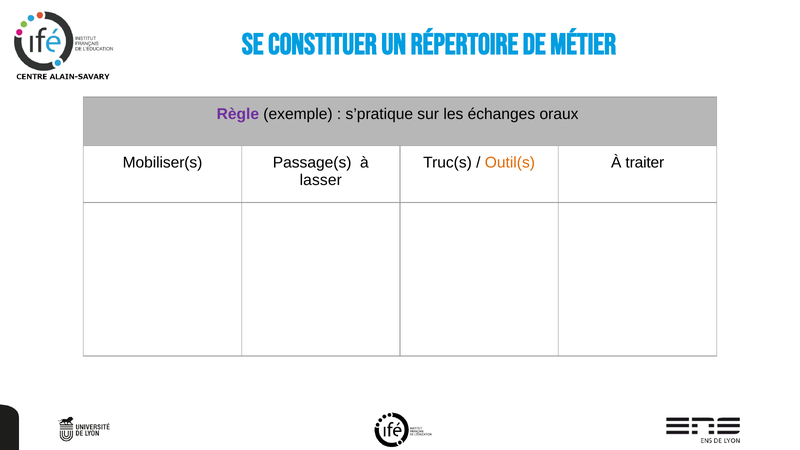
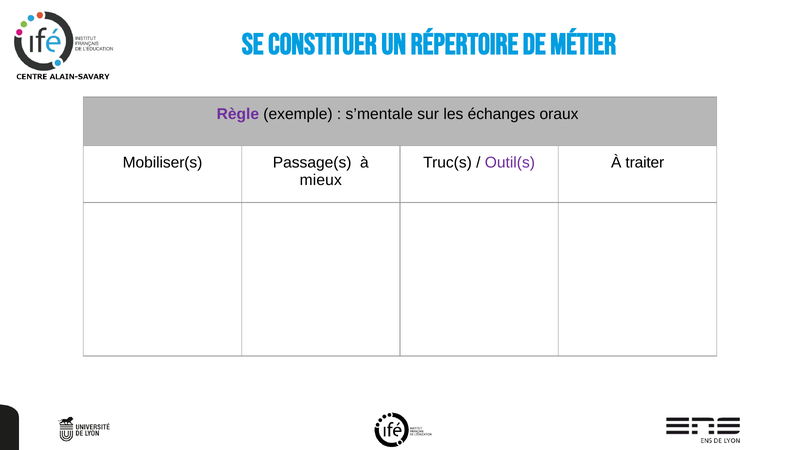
s’pratique: s’pratique -> s’mentale
Outil(s colour: orange -> purple
lasser: lasser -> mieux
